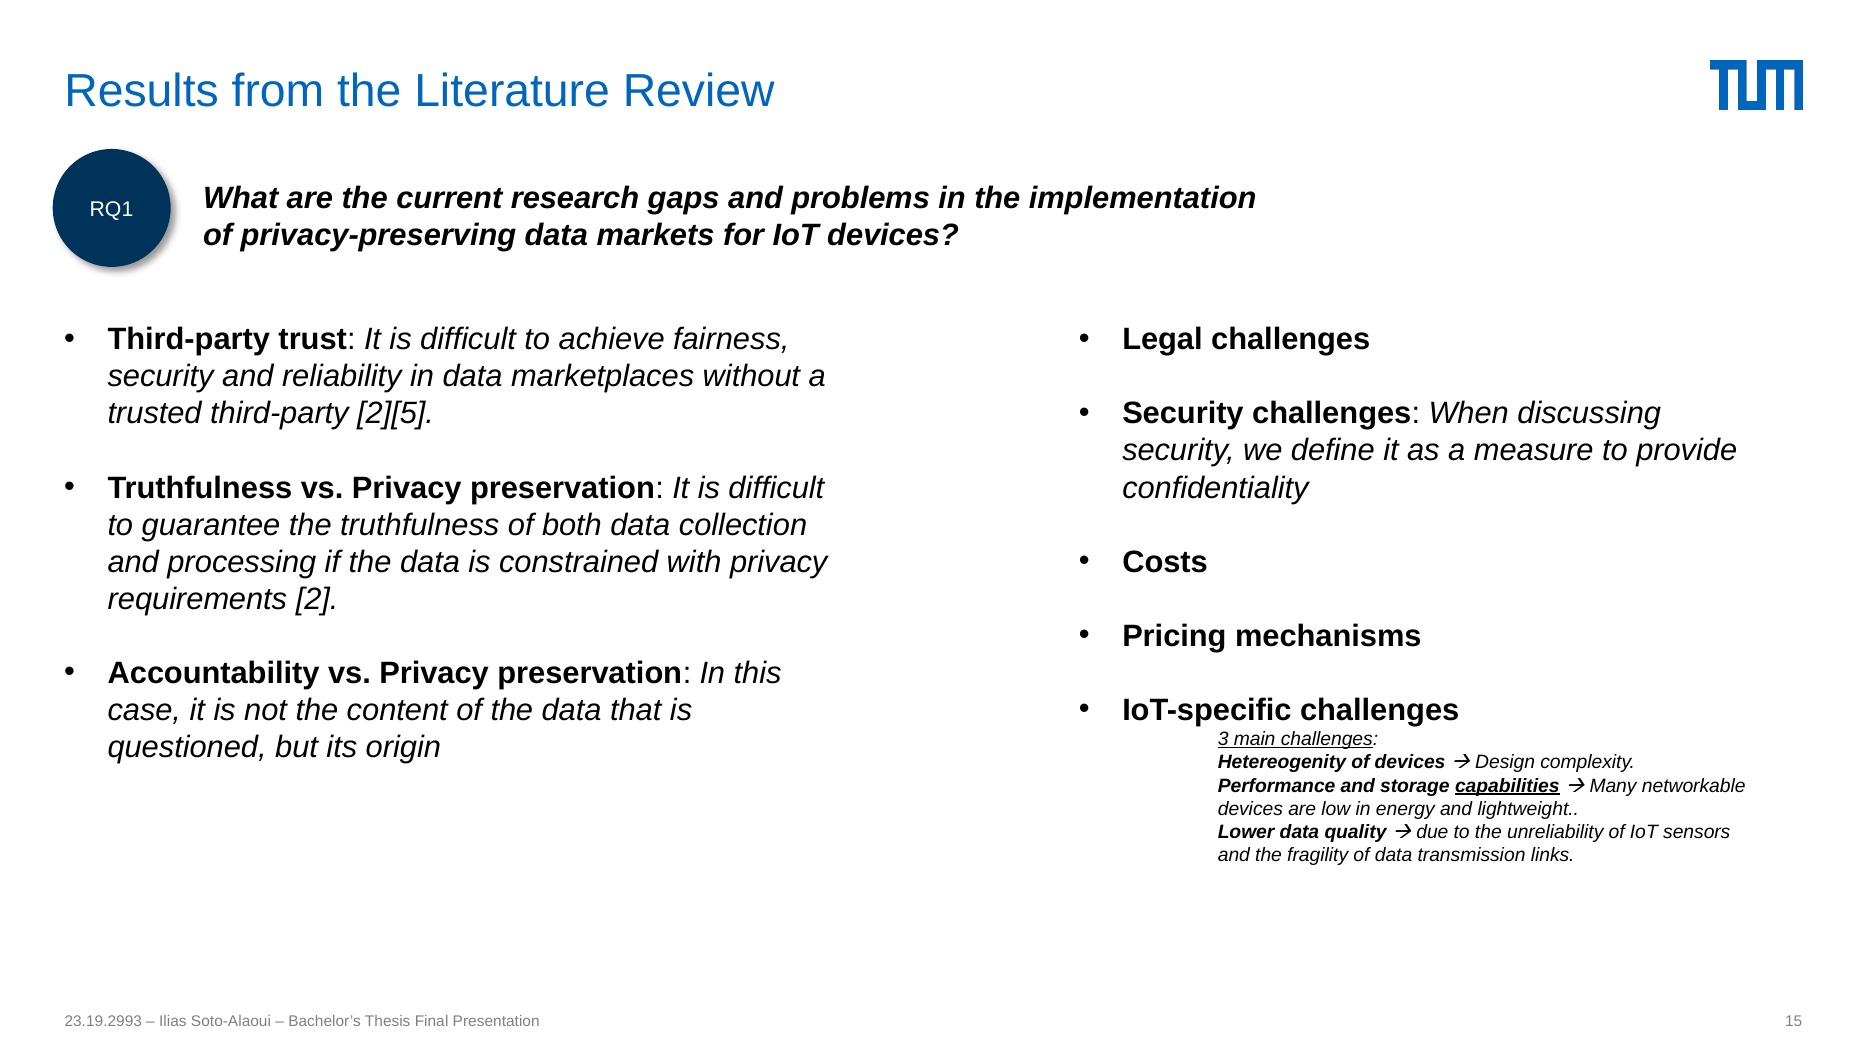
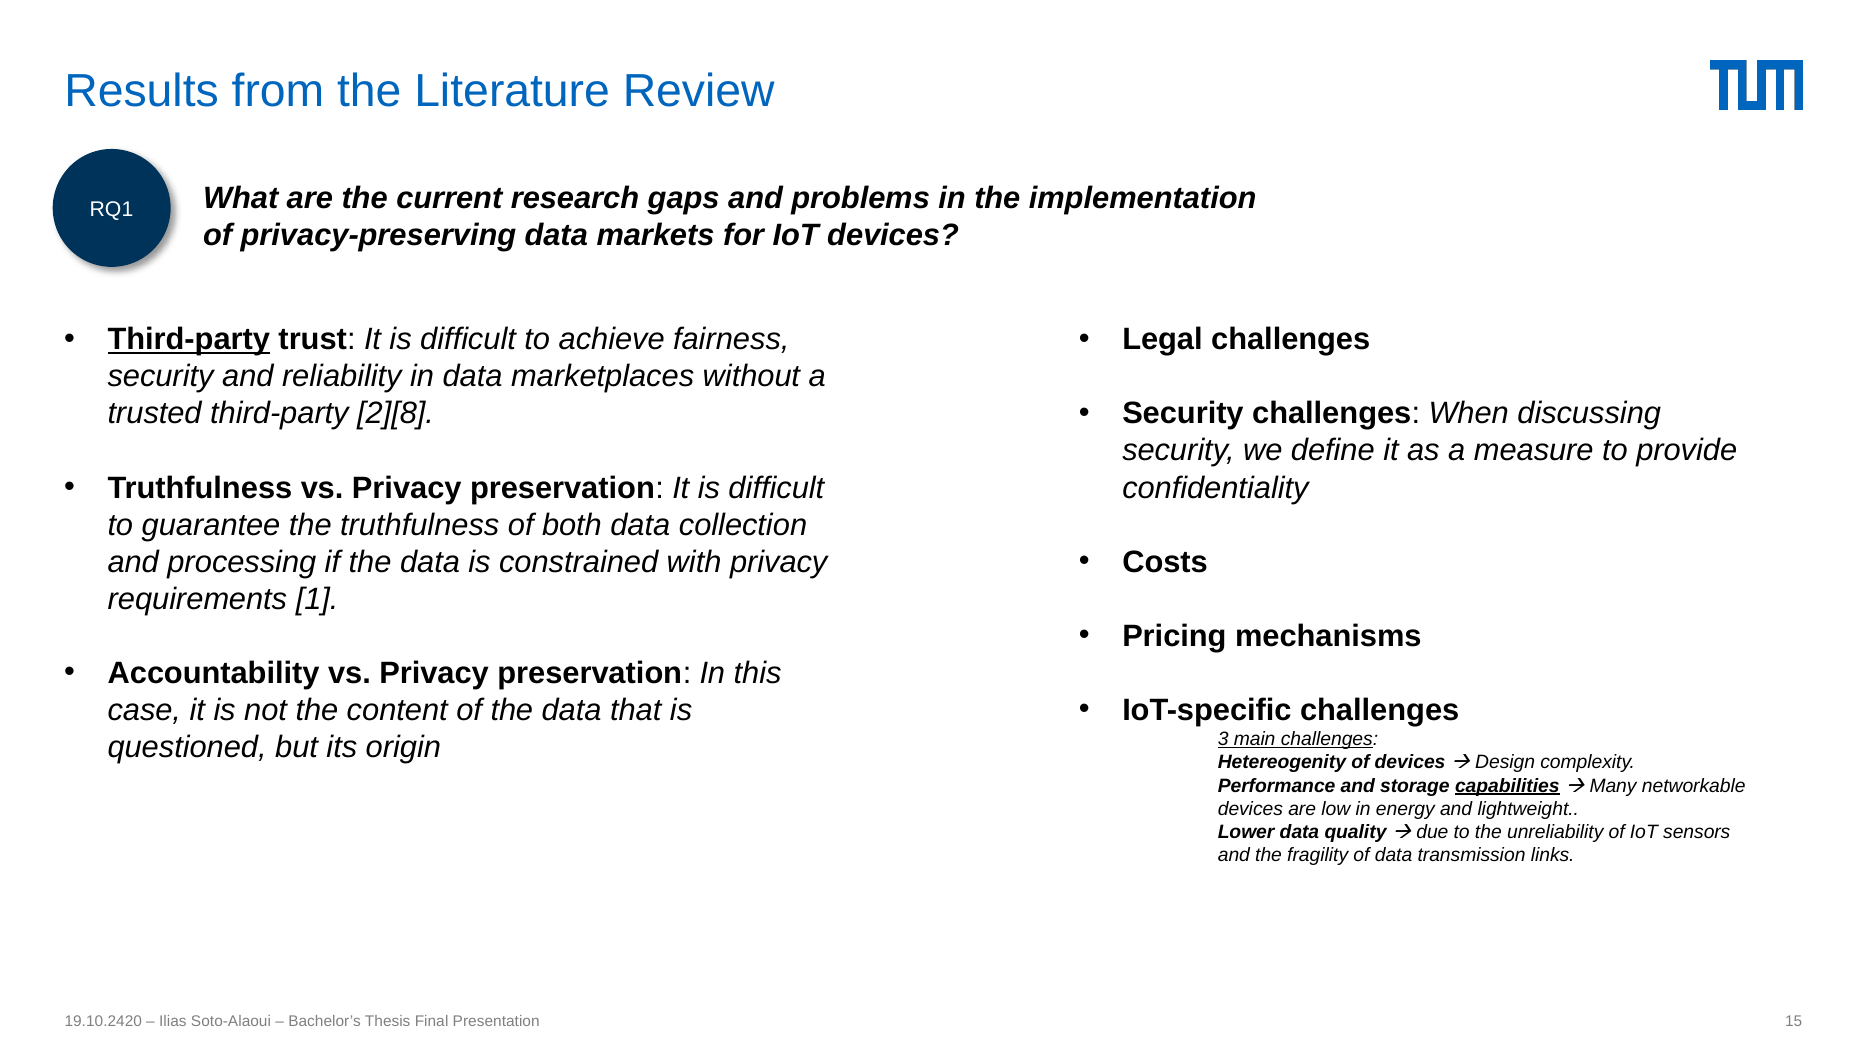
Third-party at (189, 340) underline: none -> present
2][5: 2][5 -> 2][8
2: 2 -> 1
23.19.2993: 23.19.2993 -> 19.10.2420
